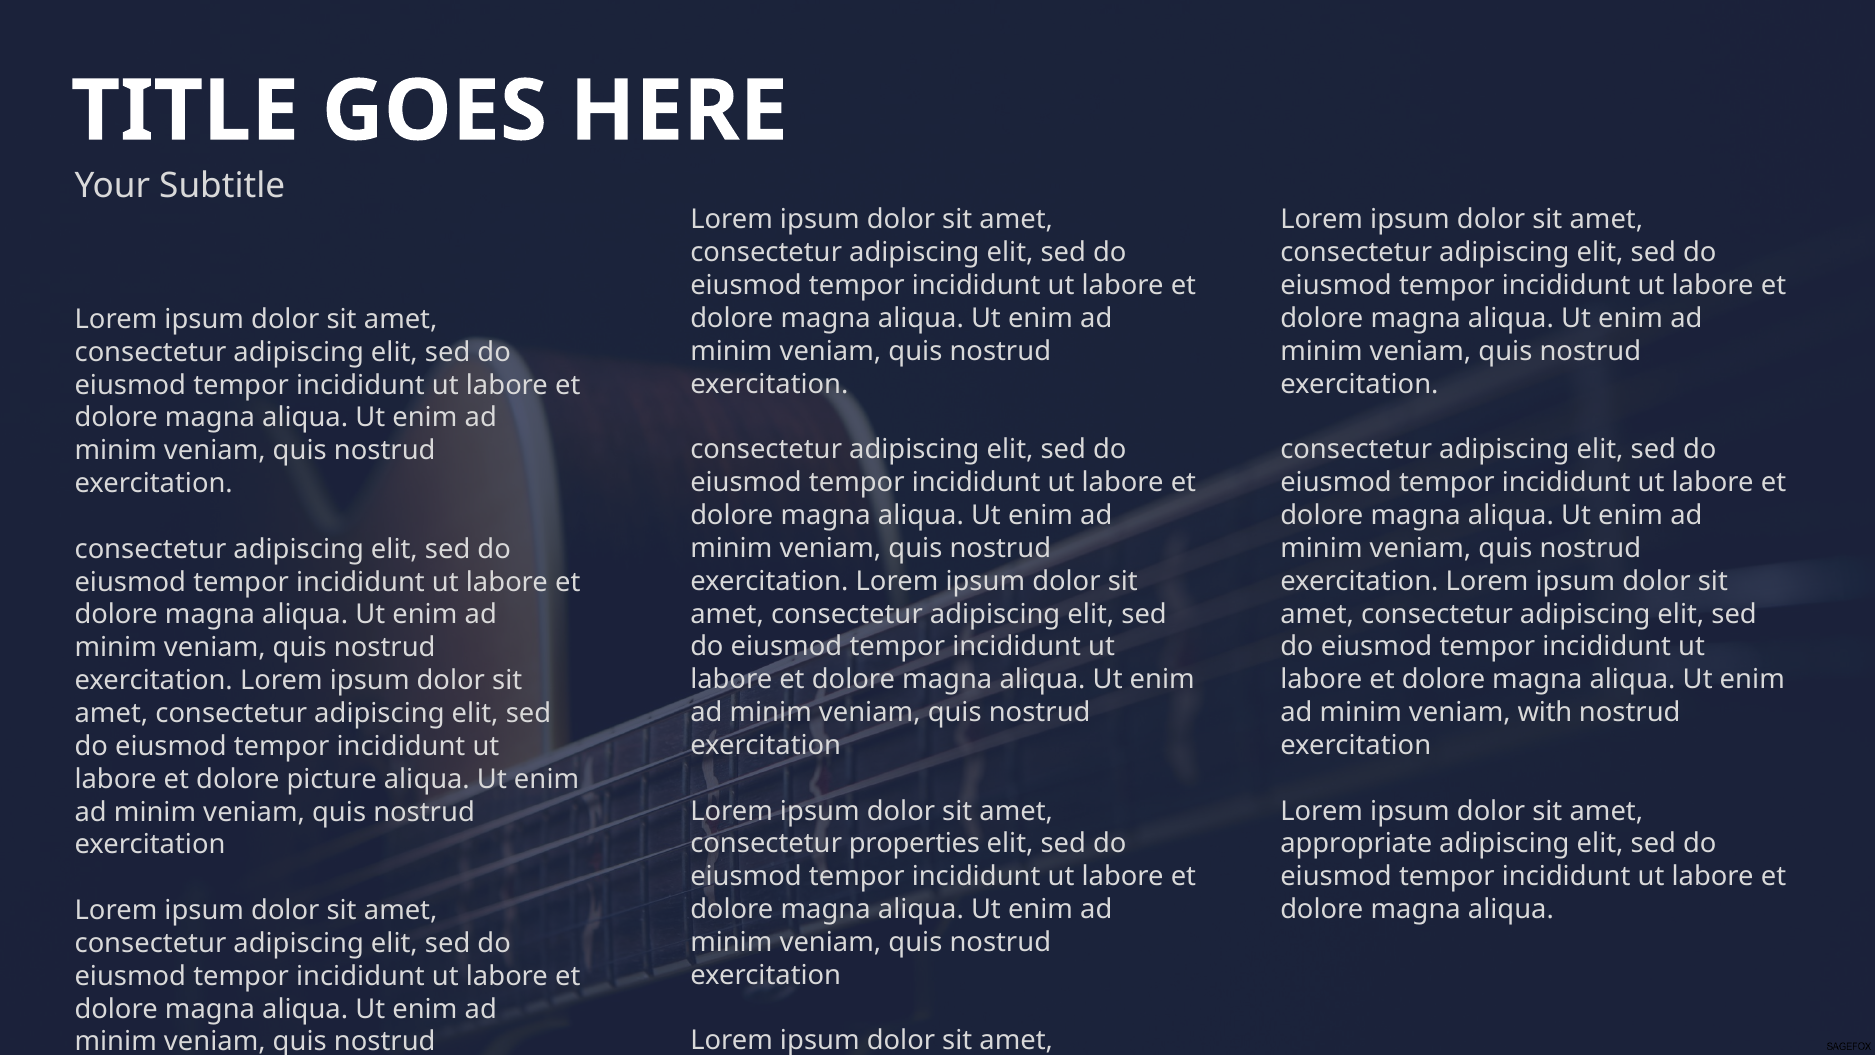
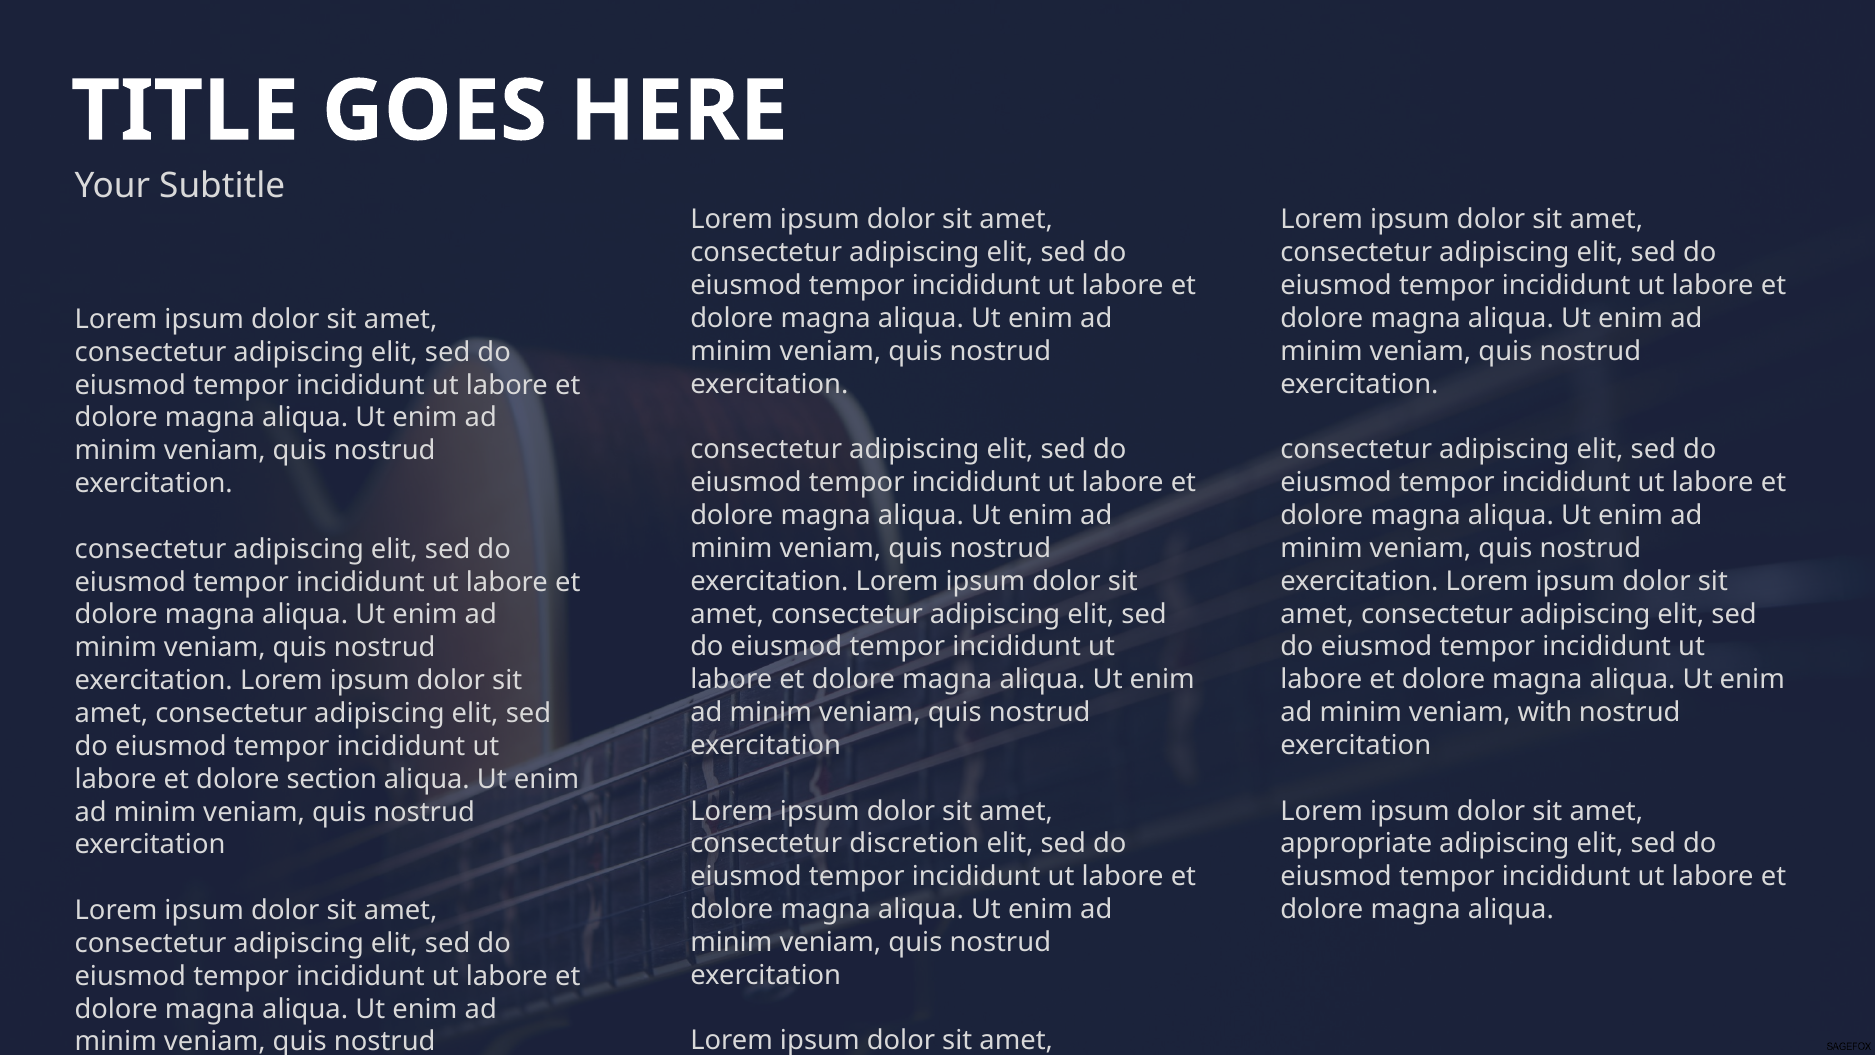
picture: picture -> section
properties: properties -> discretion
